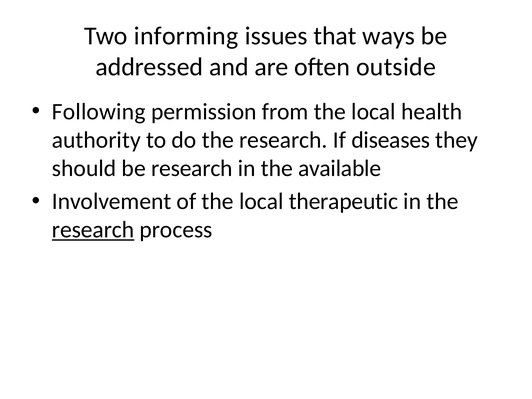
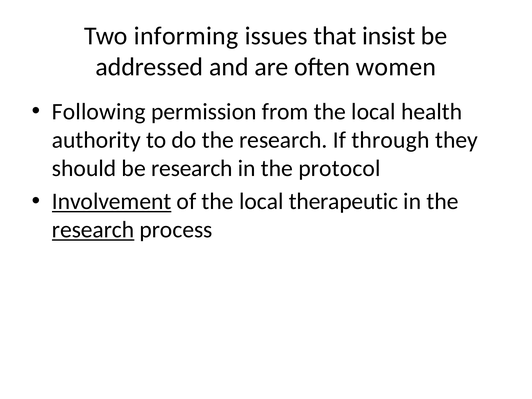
ways: ways -> insist
outside: outside -> women
diseases: diseases -> through
available: available -> protocol
Involvement underline: none -> present
